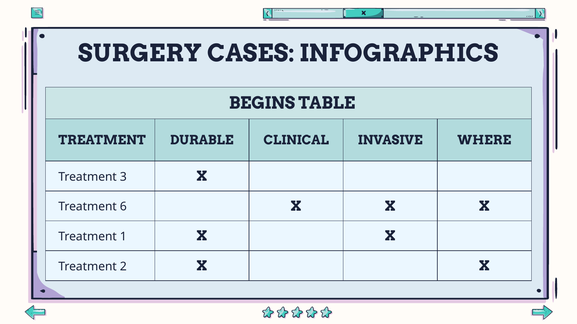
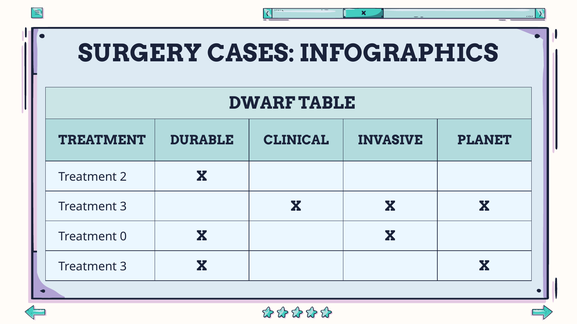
BEGINS: BEGINS -> DWARF
WHERE: WHERE -> PLANET
3: 3 -> 2
6 at (123, 207): 6 -> 3
1: 1 -> 0
2 at (123, 267): 2 -> 3
